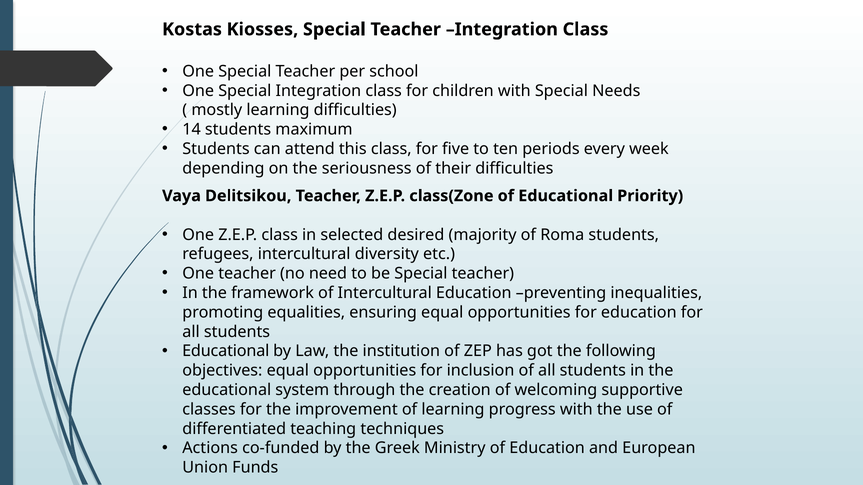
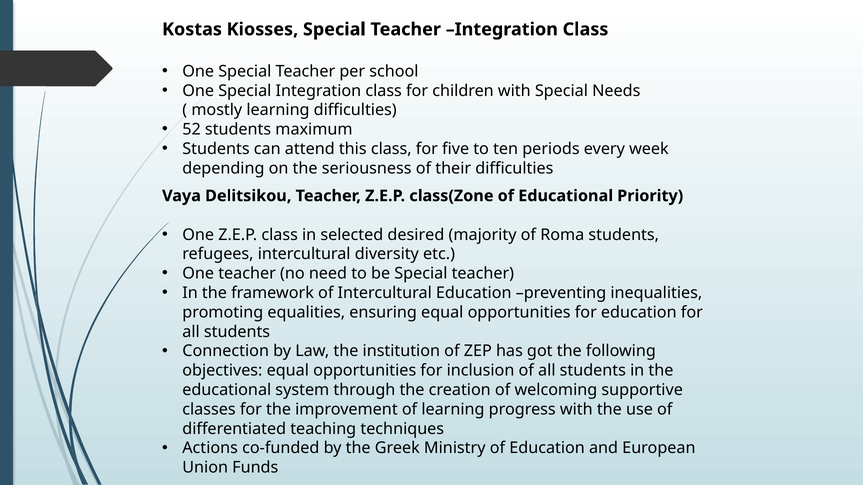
14: 14 -> 52
Educational at (226, 351): Educational -> Connection
